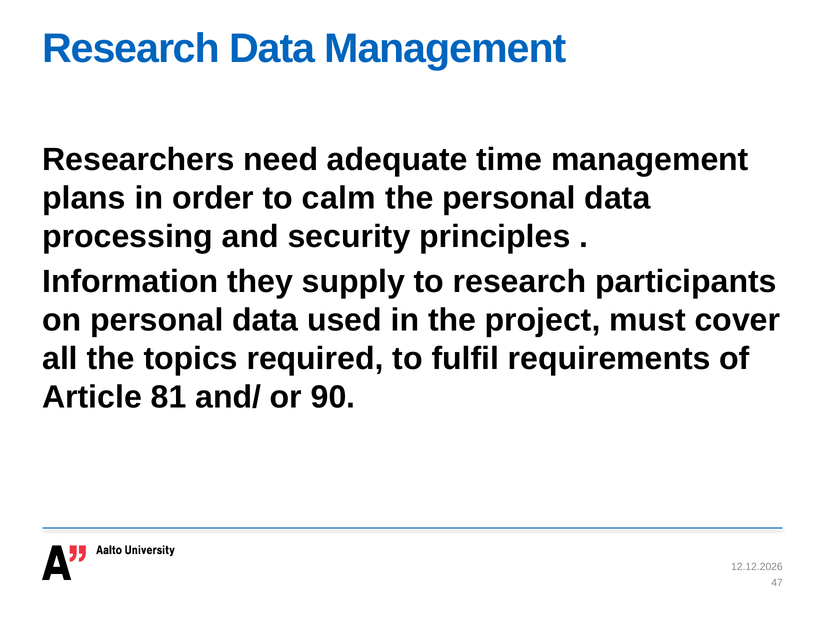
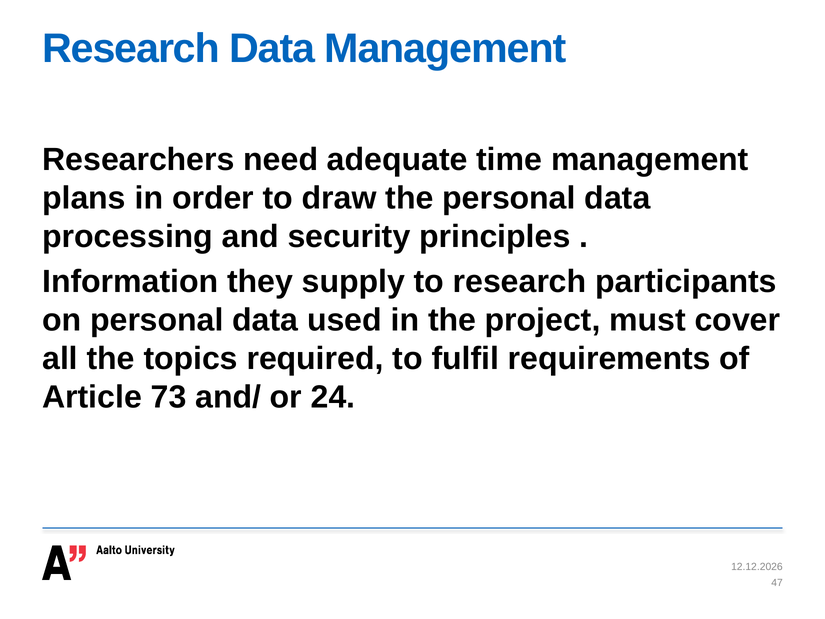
calm: calm -> draw
81: 81 -> 73
90: 90 -> 24
